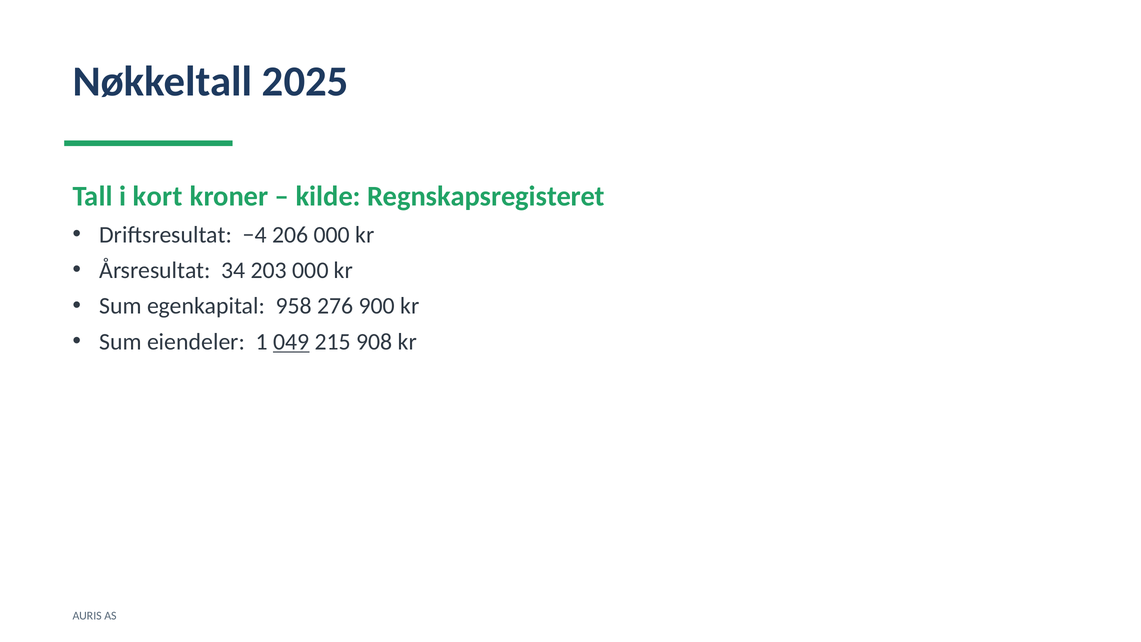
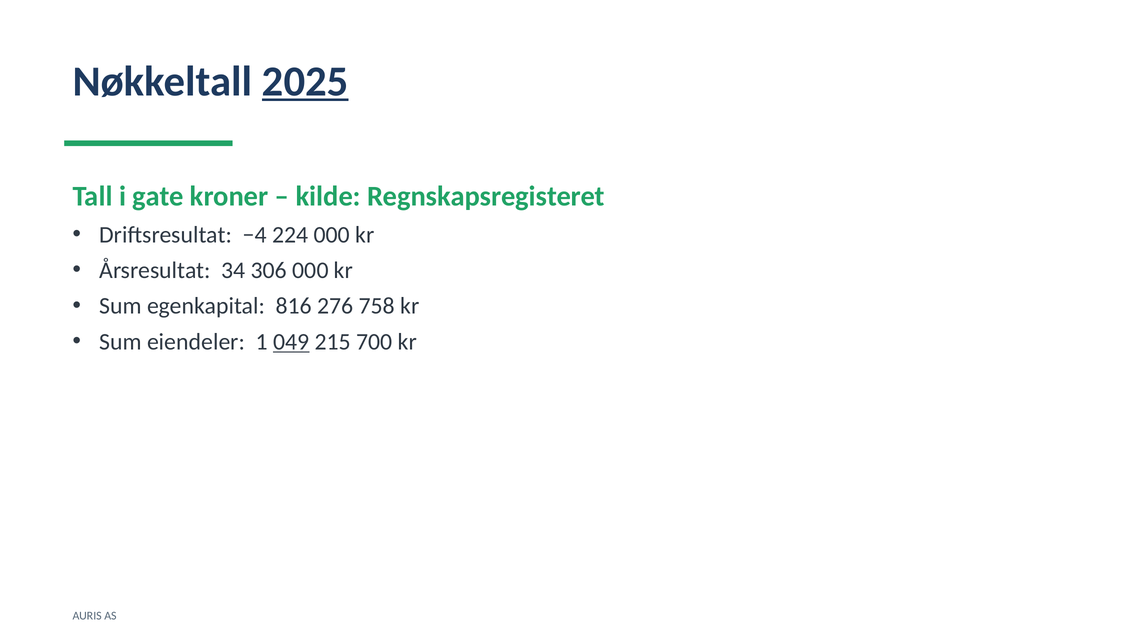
2025 underline: none -> present
kort: kort -> gate
206: 206 -> 224
203: 203 -> 306
958: 958 -> 816
900: 900 -> 758
908: 908 -> 700
